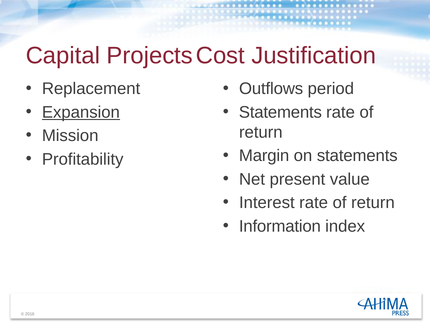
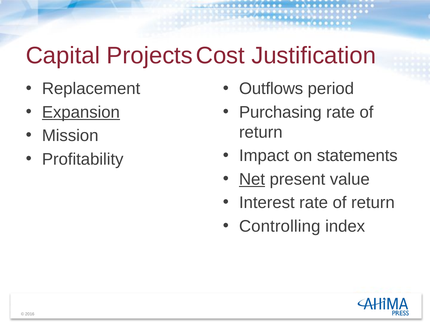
Statements at (280, 112): Statements -> Purchasing
Margin: Margin -> Impact
Net underline: none -> present
Information: Information -> Controlling
